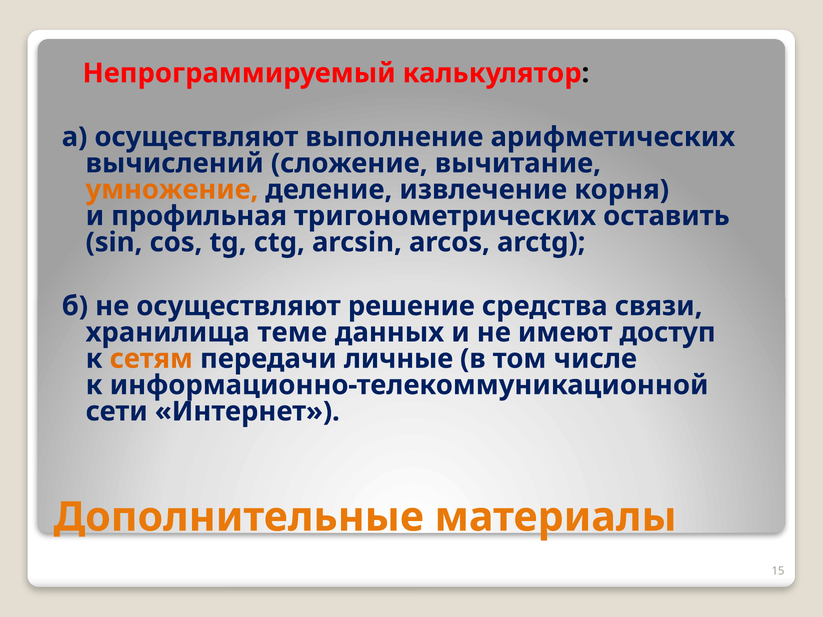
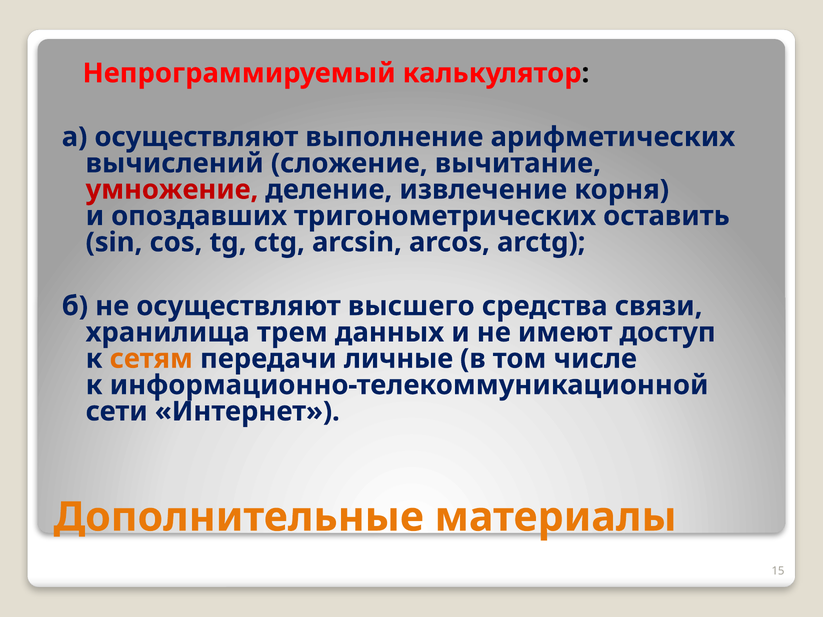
умножение colour: orange -> red
профильная: профильная -> опоздавших
решение: решение -> высшего
теме: теме -> трем
